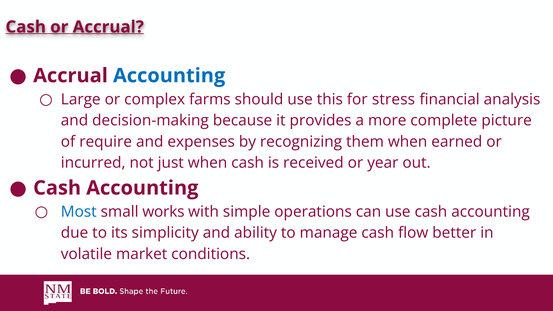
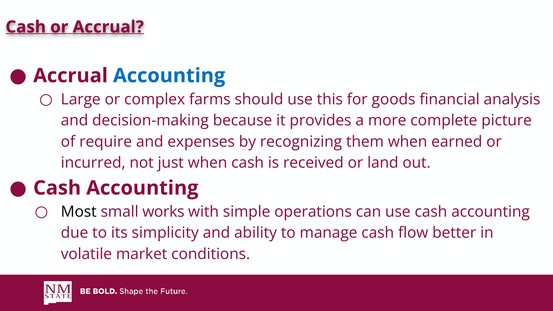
stress: stress -> goods
year: year -> land
Most colour: blue -> black
